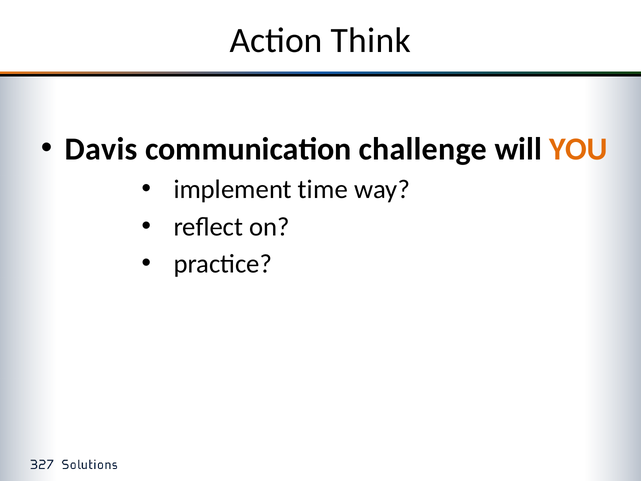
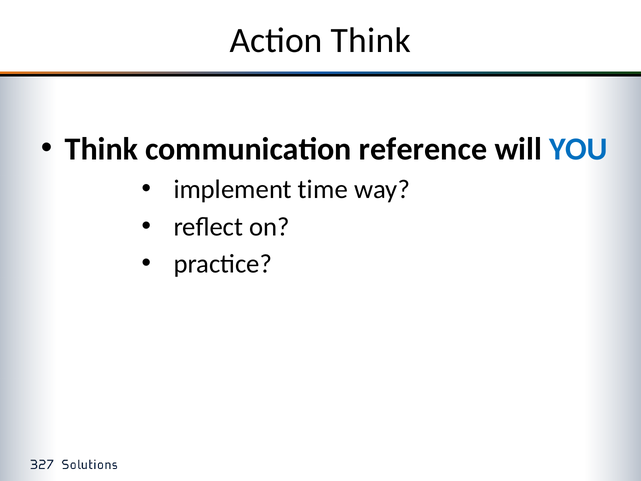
Davis at (101, 149): Davis -> Think
challenge: challenge -> reference
YOU colour: orange -> blue
